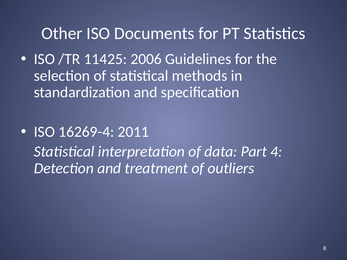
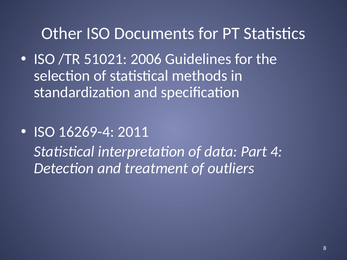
11425: 11425 -> 51021
